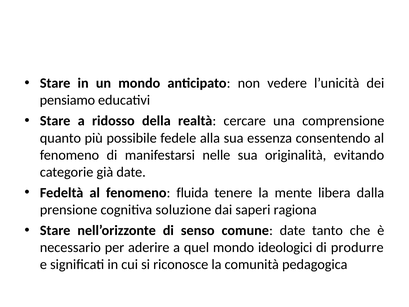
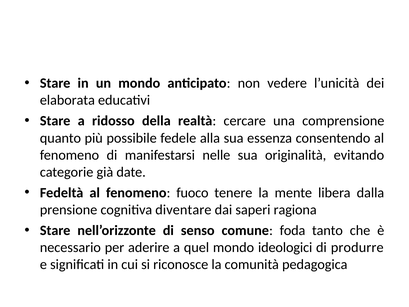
pensiamo: pensiamo -> elaborata
fluida: fluida -> fuoco
soluzione: soluzione -> diventare
comune date: date -> foda
